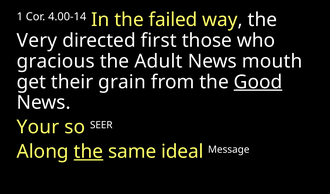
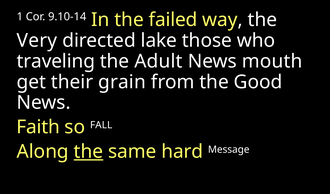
4.00-14: 4.00-14 -> 9.10-14
first: first -> lake
gracious: gracious -> traveling
Good underline: present -> none
Your: Your -> Faith
SEER: SEER -> FALL
ideal: ideal -> hard
